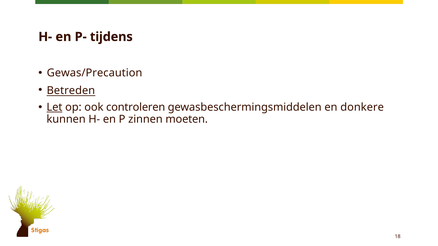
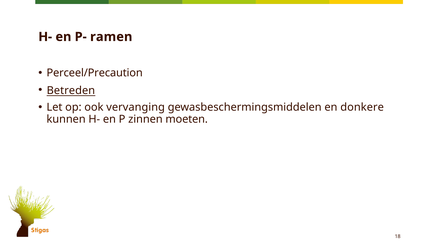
tijdens: tijdens -> ramen
Gewas/Precaution: Gewas/Precaution -> Perceel/Precaution
Let underline: present -> none
controleren: controleren -> vervanging
